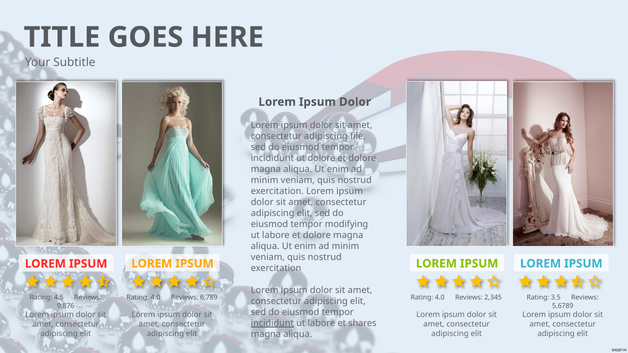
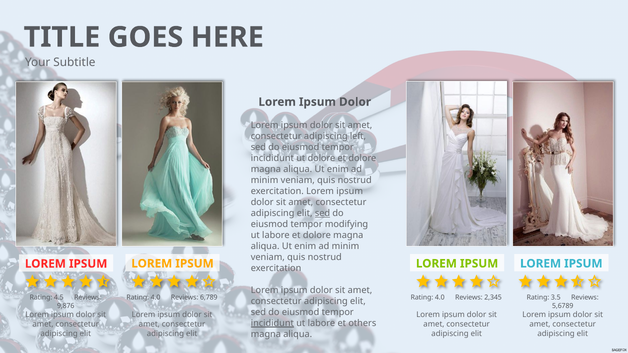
file: file -> left
sed at (322, 213) underline: none -> present
shares: shares -> others
